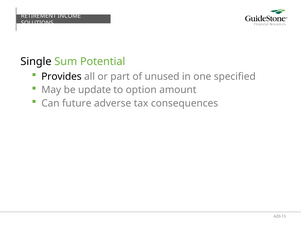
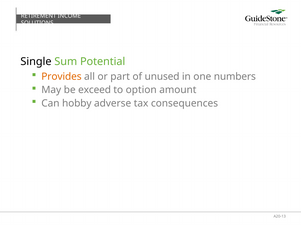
Provides colour: black -> orange
specified: specified -> numbers
update: update -> exceed
future: future -> hobby
